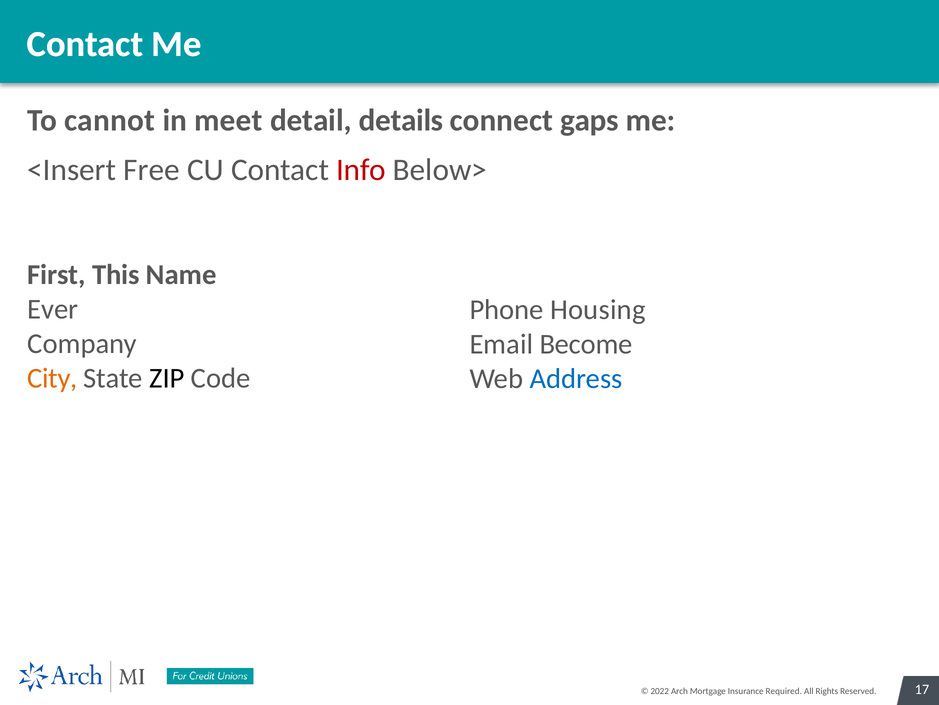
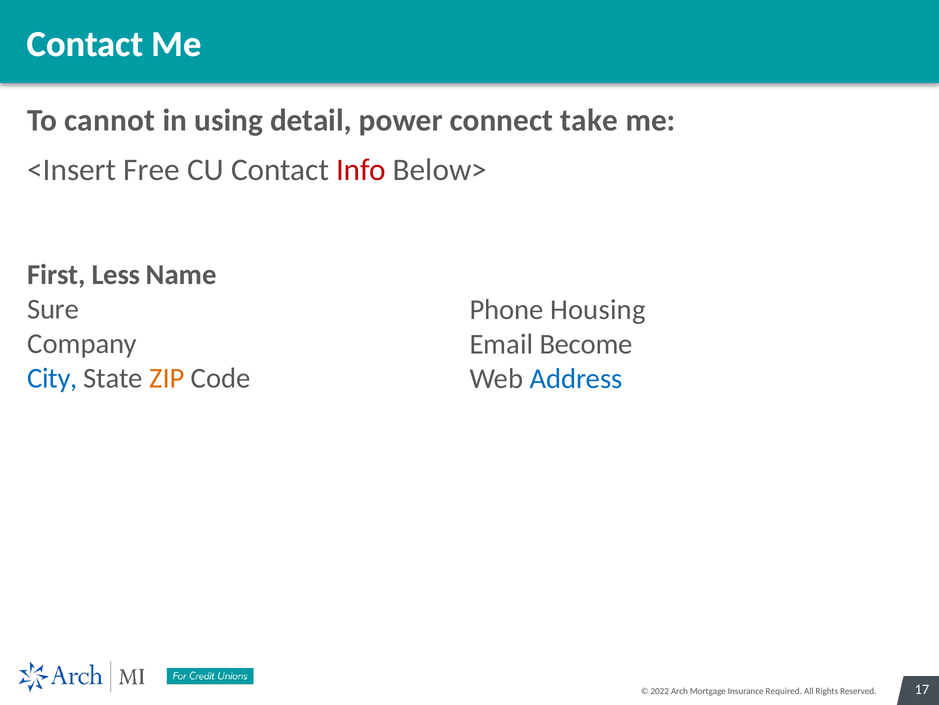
meet: meet -> using
details: details -> power
gaps: gaps -> take
This: This -> Less
Ever: Ever -> Sure
City colour: orange -> blue
ZIP colour: black -> orange
